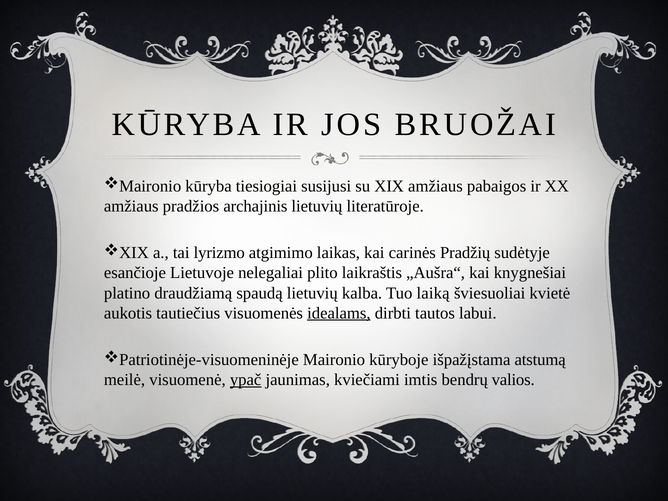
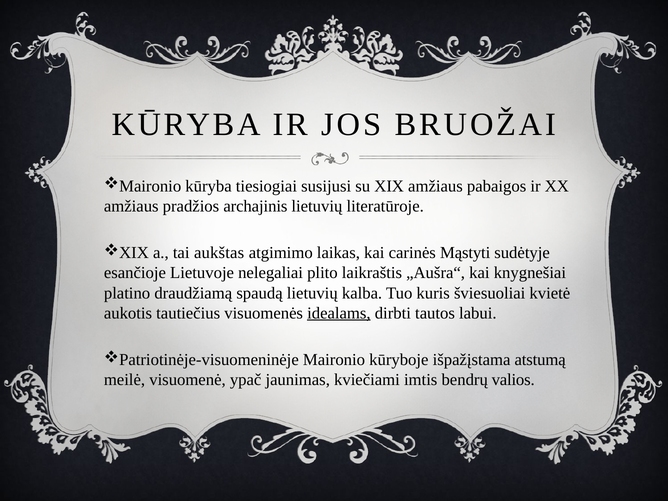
lyrizmo: lyrizmo -> aukštas
Pradžių: Pradžių -> Mąstyti
laiką: laiką -> kuris
ypač underline: present -> none
